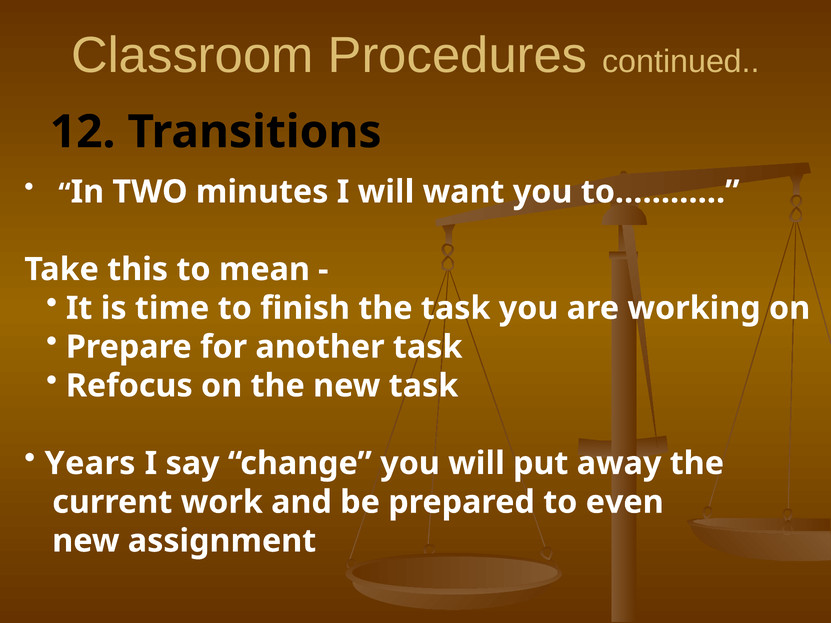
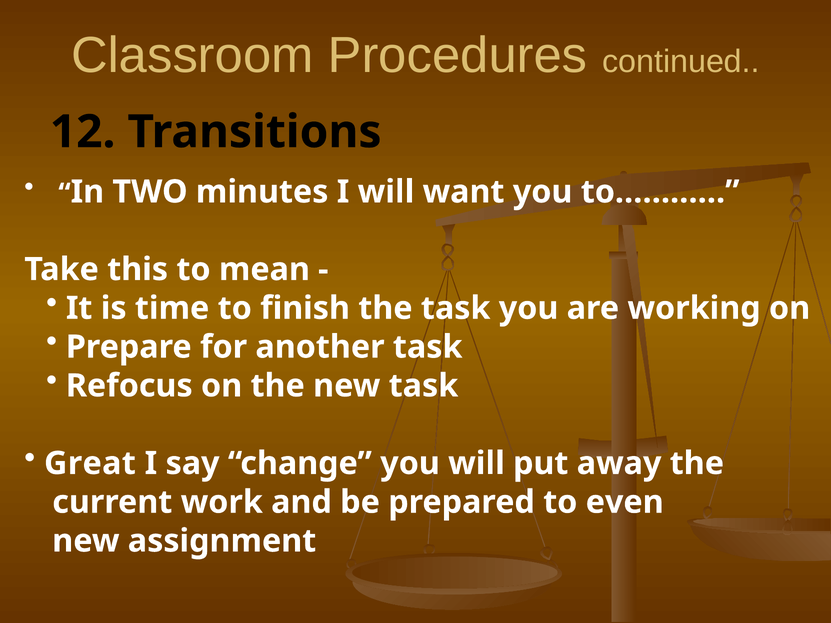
Years: Years -> Great
